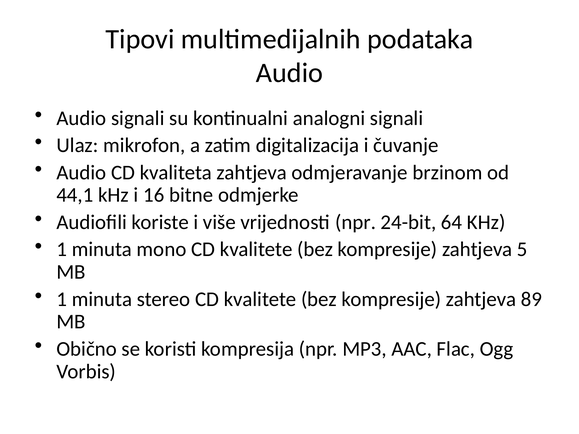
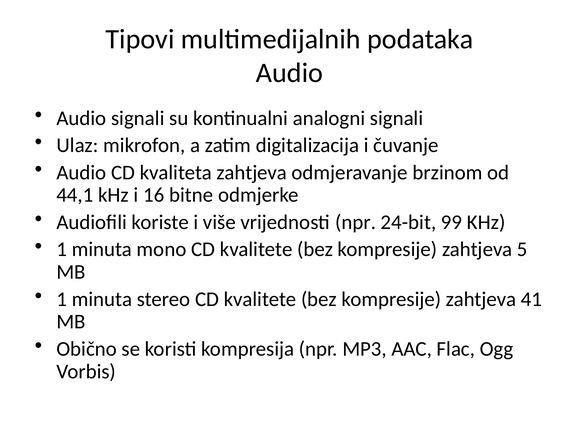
64: 64 -> 99
89: 89 -> 41
